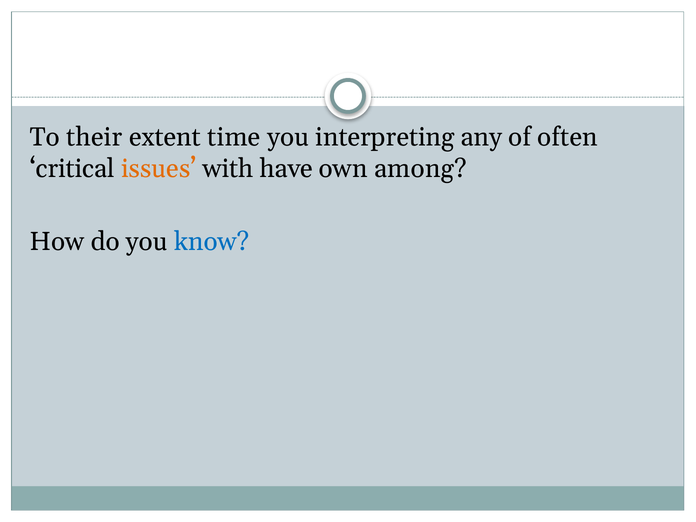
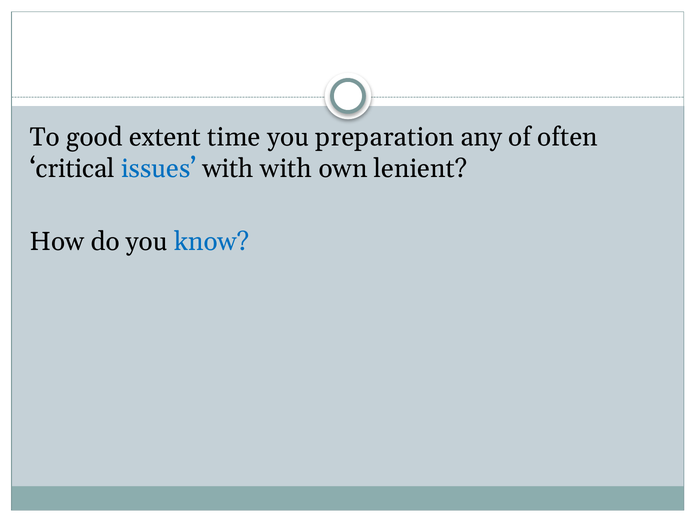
their: their -> good
interpreting: interpreting -> preparation
issues colour: orange -> blue
with have: have -> with
among: among -> lenient
